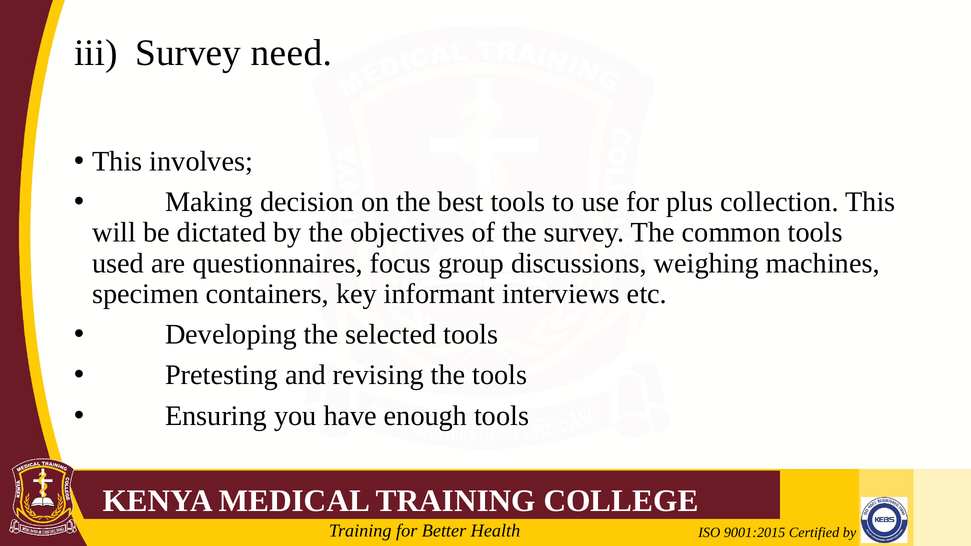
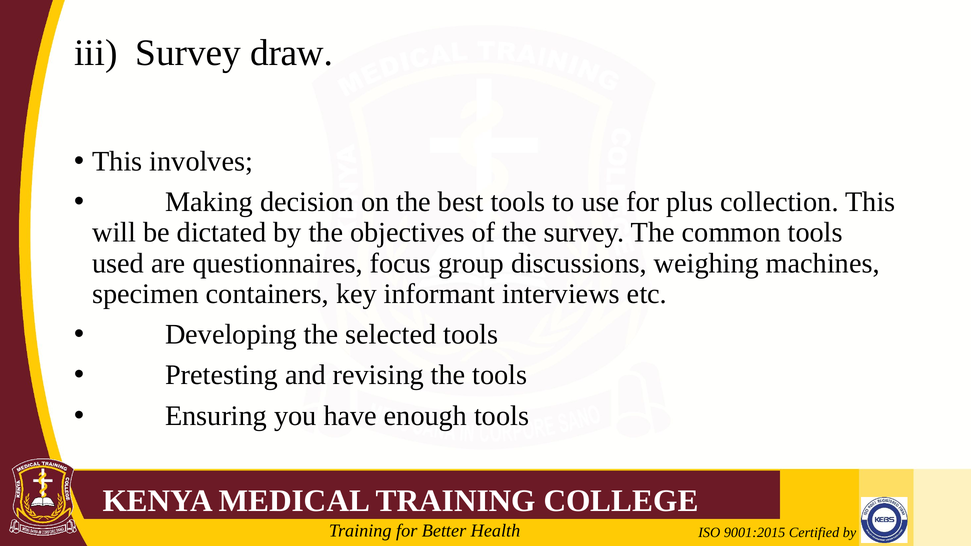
need: need -> draw
